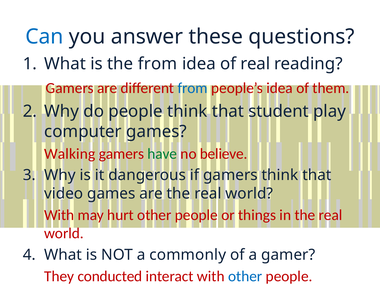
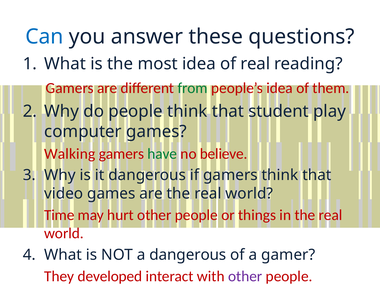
the from: from -> most
from at (193, 88) colour: blue -> green
With at (59, 215): With -> Time
a commonly: commonly -> dangerous
conducted: conducted -> developed
other at (245, 276) colour: blue -> purple
